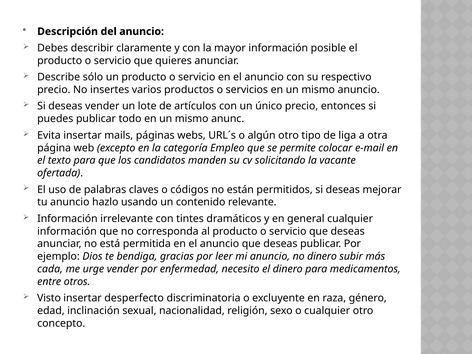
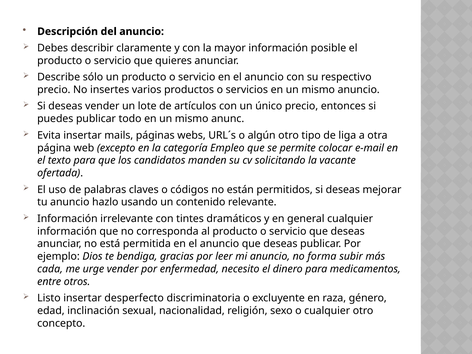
no dinero: dinero -> forma
Visto: Visto -> Listo
